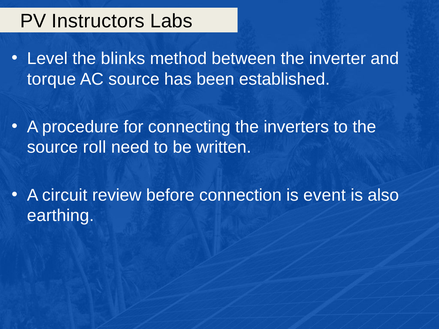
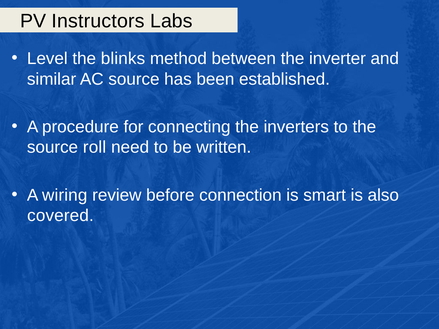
torque: torque -> similar
circuit: circuit -> wiring
event: event -> smart
earthing: earthing -> covered
